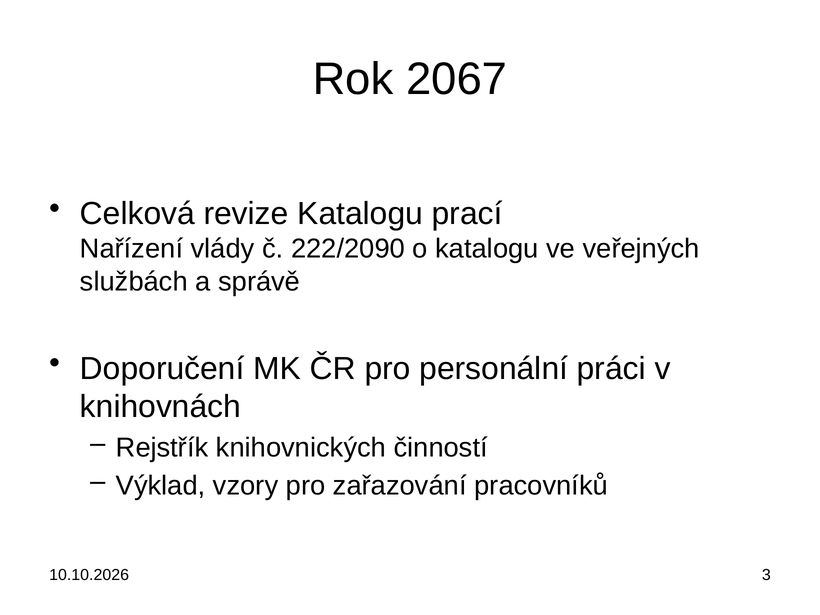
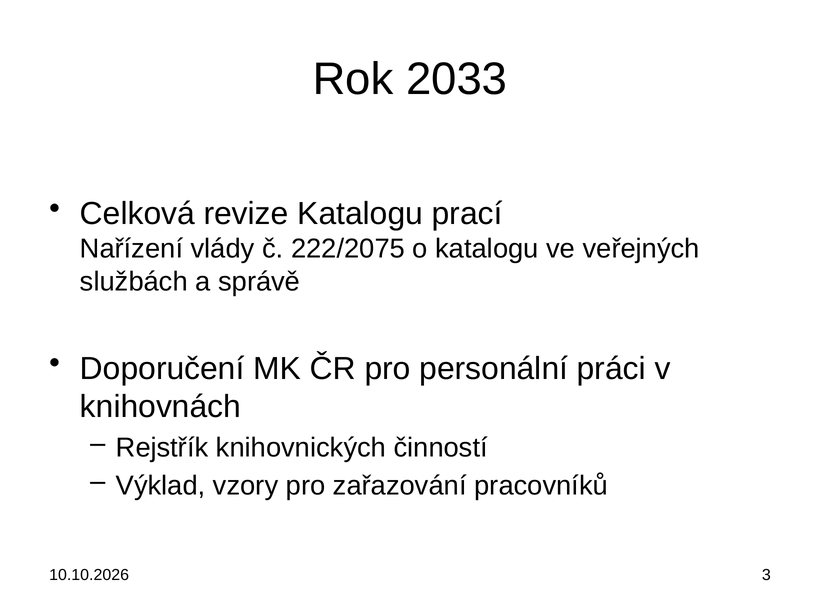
2067: 2067 -> 2033
222/2090: 222/2090 -> 222/2075
